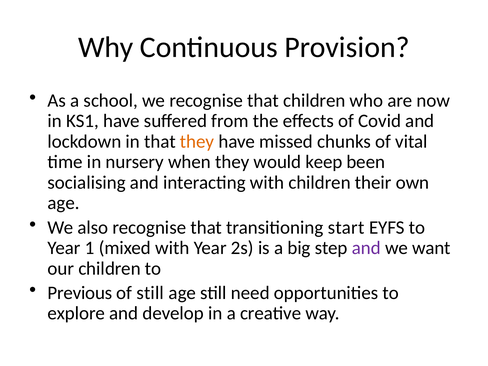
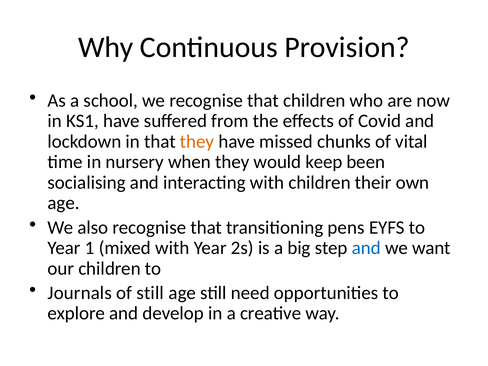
start: start -> pens
and at (366, 248) colour: purple -> blue
Previous: Previous -> Journals
